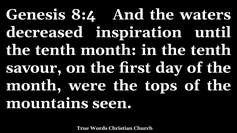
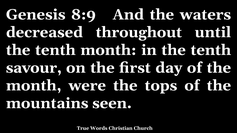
8:4: 8:4 -> 8:9
inspiration: inspiration -> throughout
